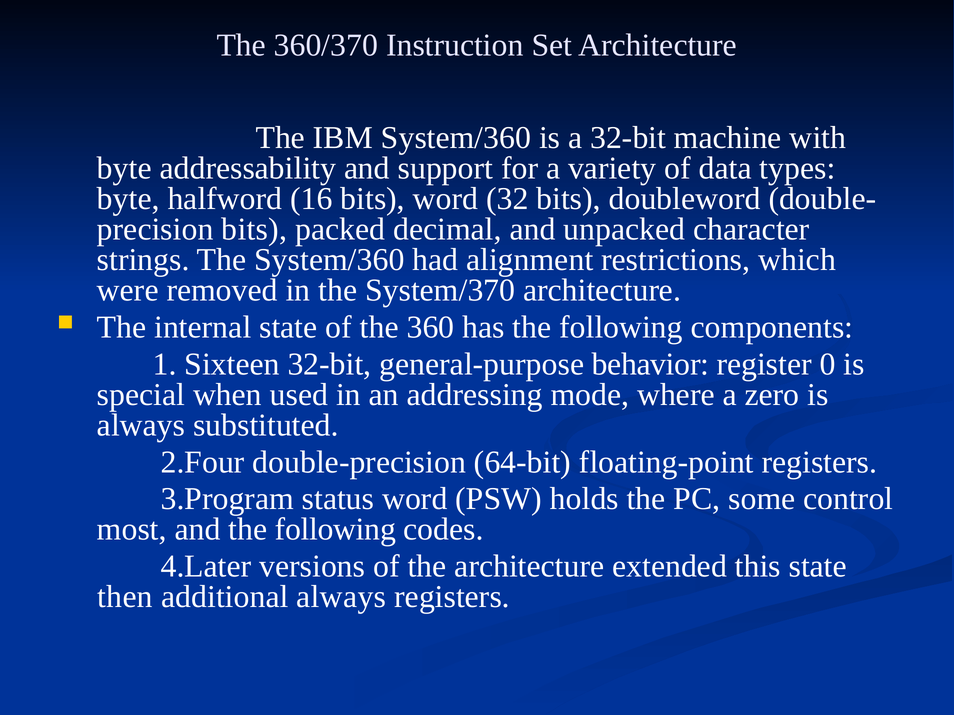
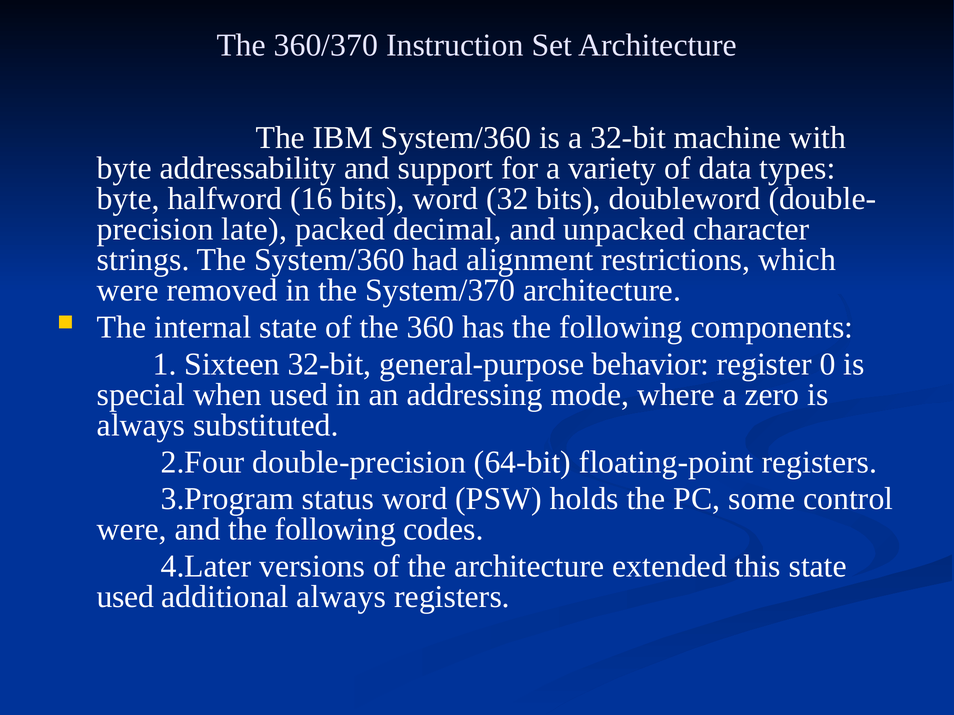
bits at (254, 230): bits -> late
most at (132, 530): most -> were
then at (125, 597): then -> used
